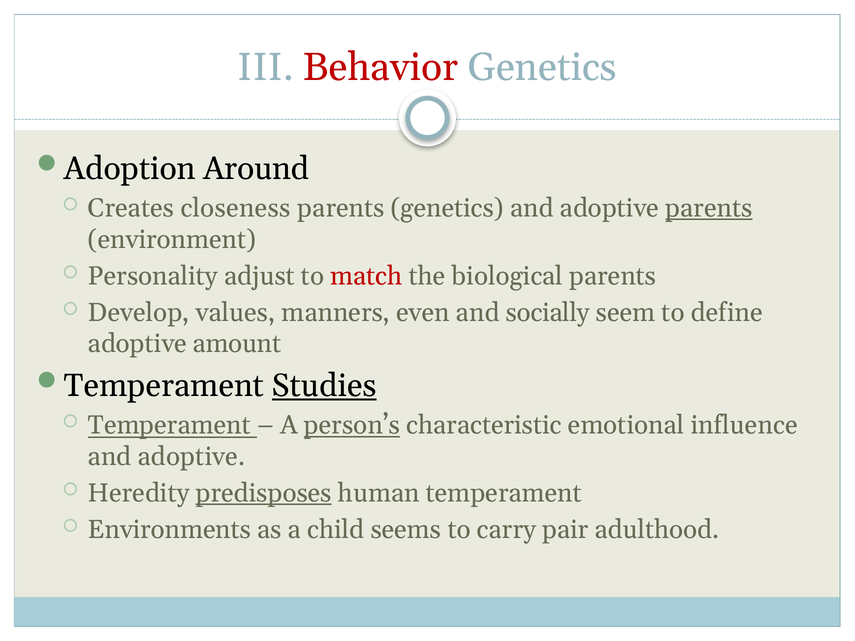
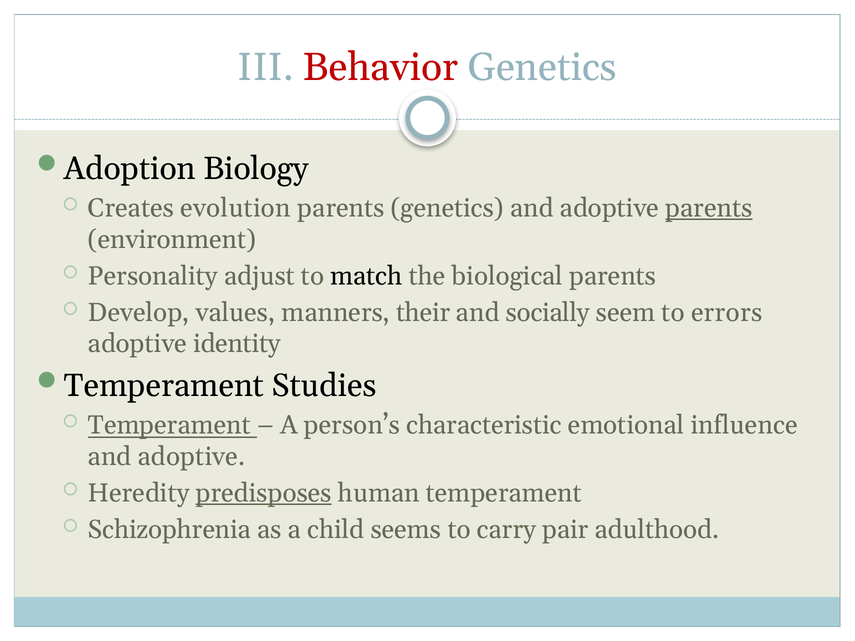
Around: Around -> Biology
closeness: closeness -> evolution
match colour: red -> black
even: even -> their
define: define -> errors
amount: amount -> identity
Studies underline: present -> none
person’s underline: present -> none
Environments: Environments -> Schizophrenia
